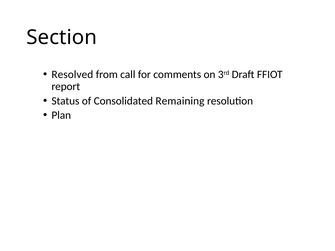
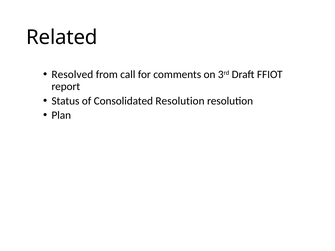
Section: Section -> Related
Consolidated Remaining: Remaining -> Resolution
